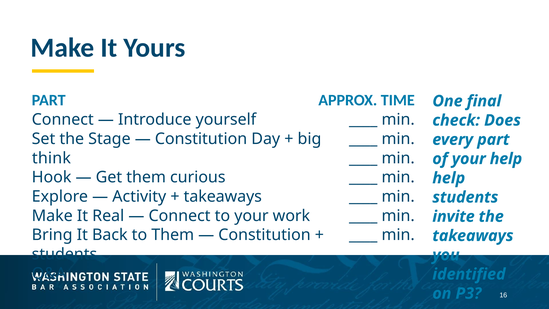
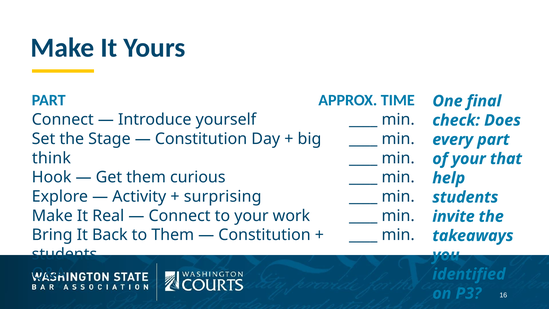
your help: help -> that
takeaways at (223, 196): takeaways -> surprising
